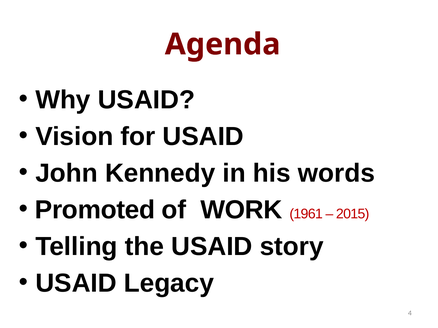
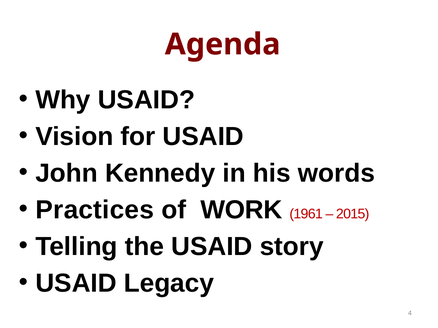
Promoted: Promoted -> Practices
